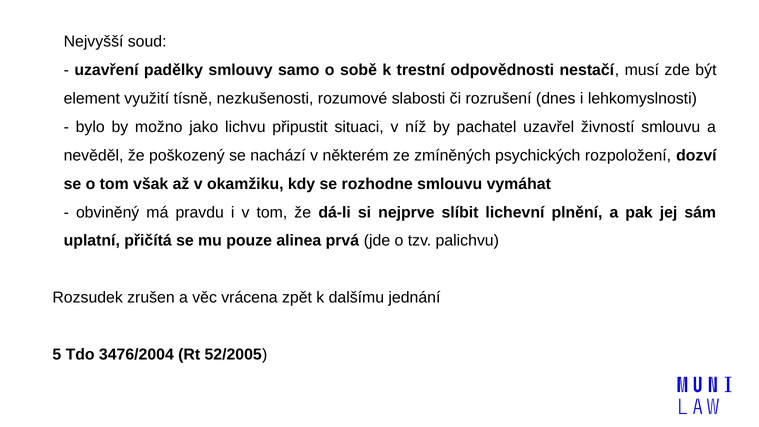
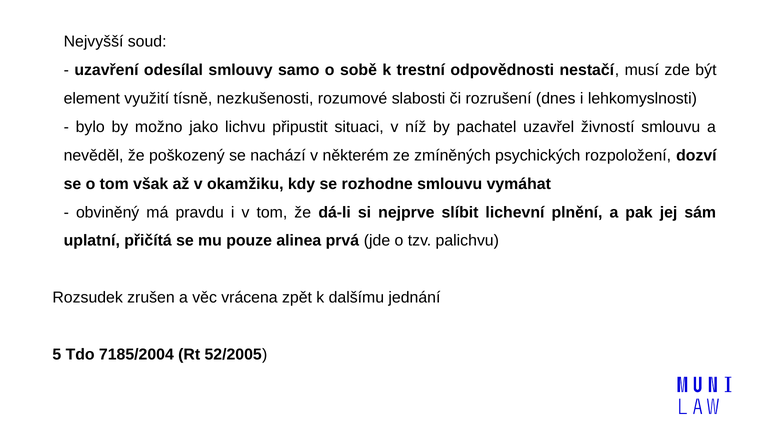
padělky: padělky -> odesílal
3476/2004: 3476/2004 -> 7185/2004
